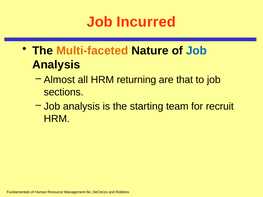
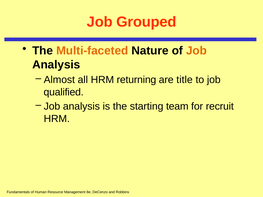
Incurred: Incurred -> Grouped
Job at (196, 51) colour: blue -> orange
that: that -> title
sections: sections -> qualified
